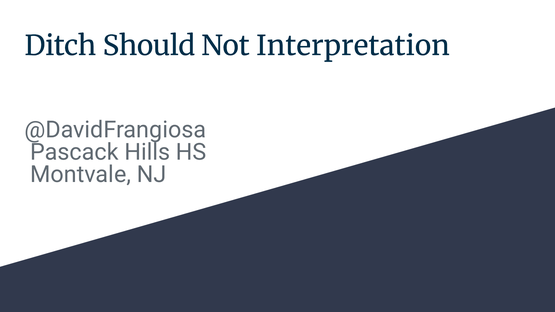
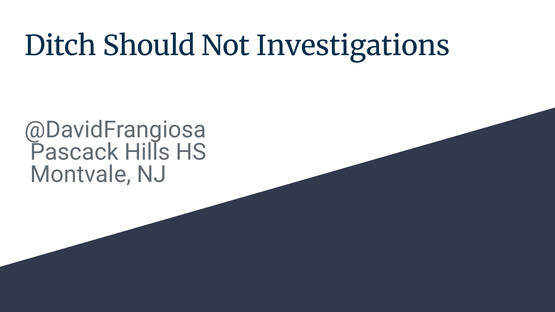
Interpretation: Interpretation -> Investigations
